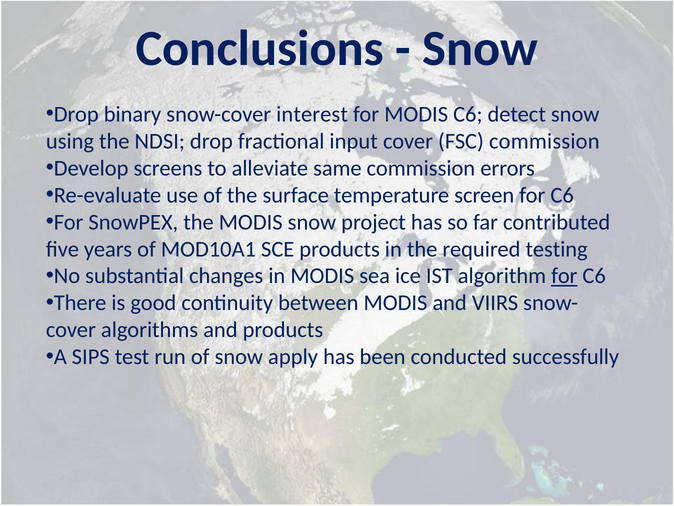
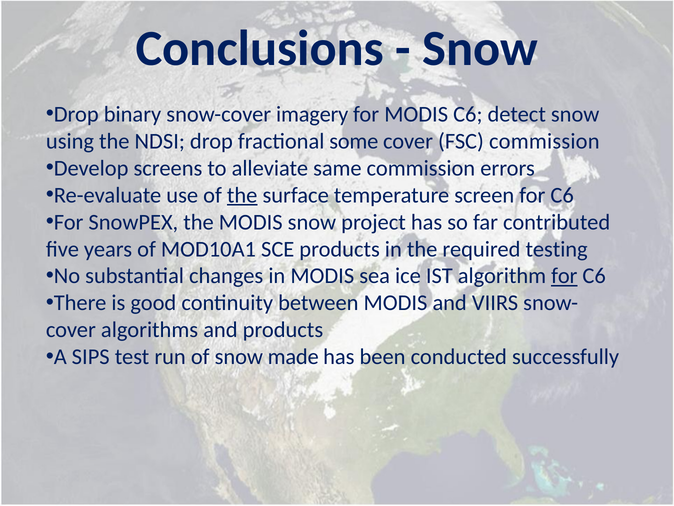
interest: interest -> imagery
input: input -> some
the at (242, 195) underline: none -> present
apply: apply -> made
